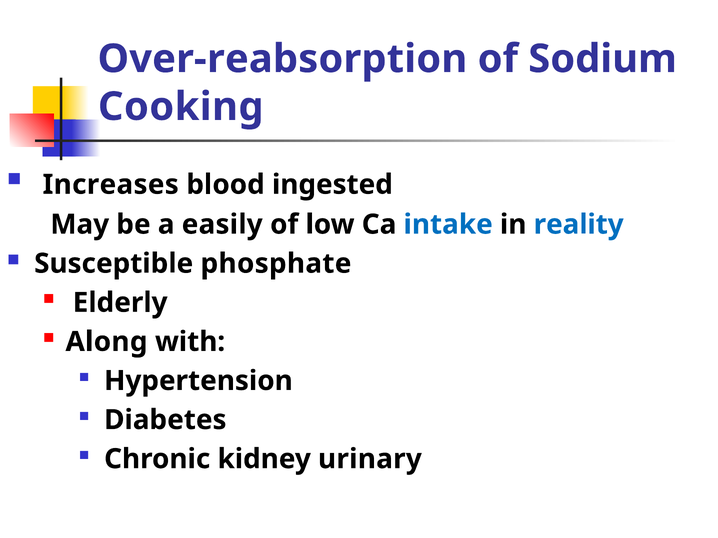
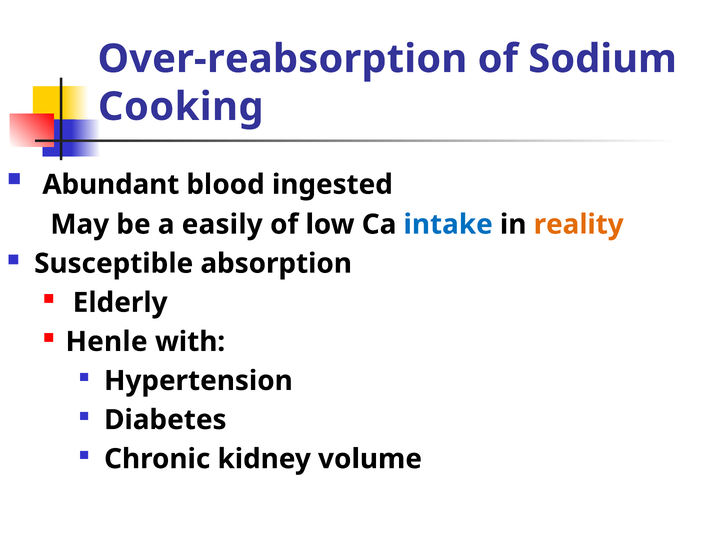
Increases: Increases -> Abundant
reality colour: blue -> orange
phosphate: phosphate -> absorption
Along: Along -> Henle
urinary: urinary -> volume
